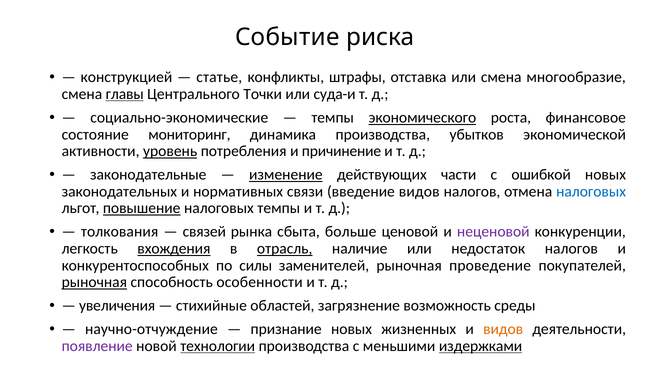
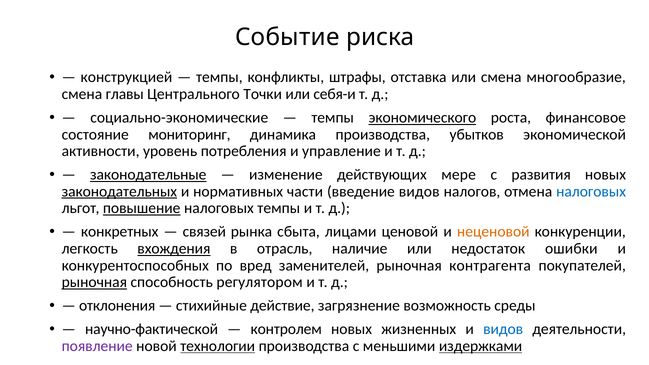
статье at (219, 77): статье -> темпы
главы underline: present -> none
суда-и: суда-и -> себя-и
уровень underline: present -> none
причинение: причинение -> управление
законодательные underline: none -> present
изменение underline: present -> none
части: части -> мере
ошибкой: ошибкой -> развития
законодательных underline: none -> present
связи: связи -> части
толкования: толкования -> конкретных
больше: больше -> лицами
неценовой colour: purple -> orange
отрасль underline: present -> none
недостаток налогов: налогов -> ошибки
силы: силы -> вред
проведение: проведение -> контрагента
особенности: особенности -> регулятором
увеличения: увеличения -> отклонения
областей: областей -> действие
научно-отчуждение: научно-отчуждение -> научно-фактической
признание: признание -> контролем
видов at (503, 329) colour: orange -> blue
